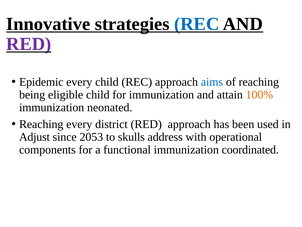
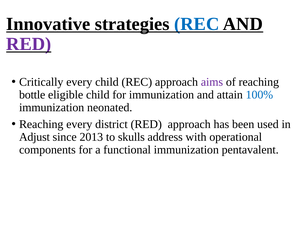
Epidemic: Epidemic -> Critically
aims colour: blue -> purple
being: being -> bottle
100% colour: orange -> blue
2053: 2053 -> 2013
coordinated: coordinated -> pentavalent
